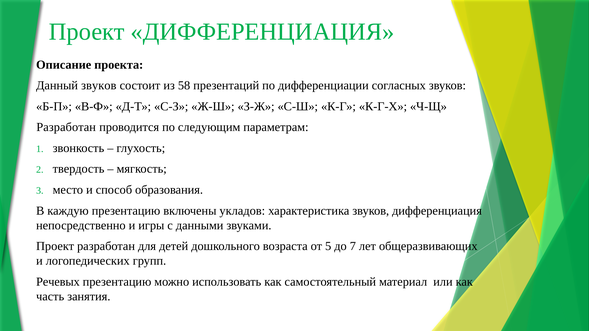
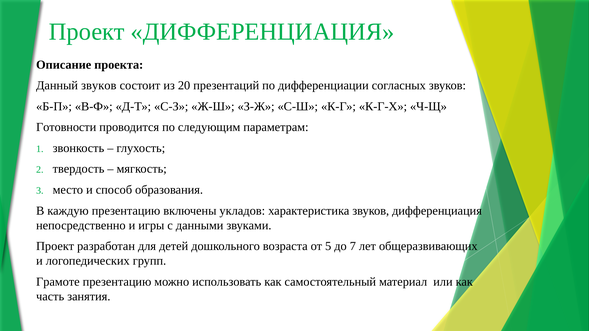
58: 58 -> 20
Разработан at (66, 127): Разработан -> Готовности
Речевых: Речевых -> Грамоте
